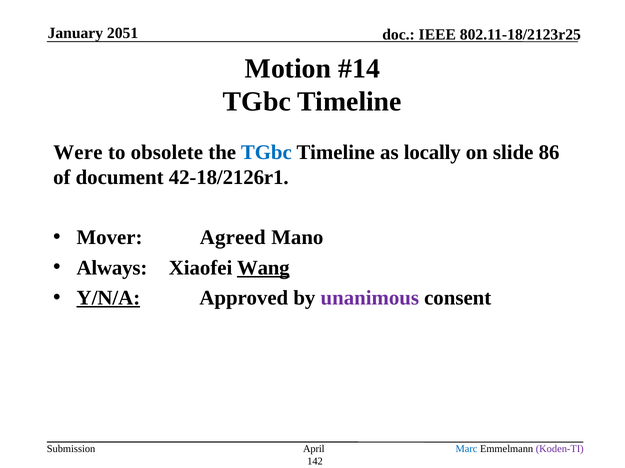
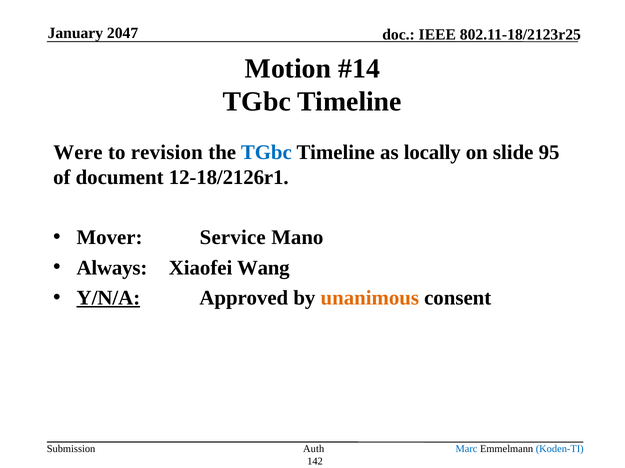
2051: 2051 -> 2047
obsolete: obsolete -> revision
86: 86 -> 95
42-18/2126r1: 42-18/2126r1 -> 12-18/2126r1
Agreed: Agreed -> Service
Wang underline: present -> none
unanimous colour: purple -> orange
April: April -> Auth
Koden-TI colour: purple -> blue
